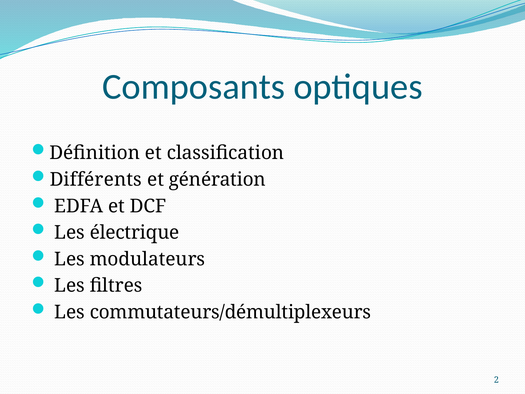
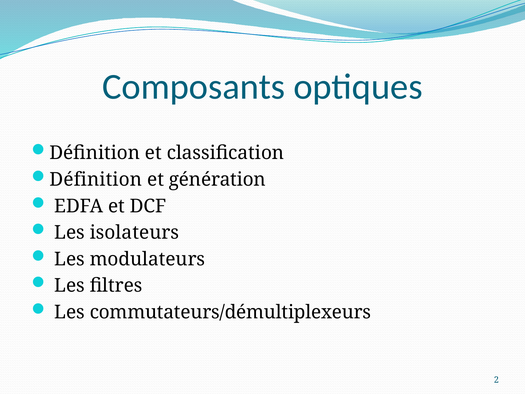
Différents at (96, 179): Différents -> Définition
électrique: électrique -> isolateurs
